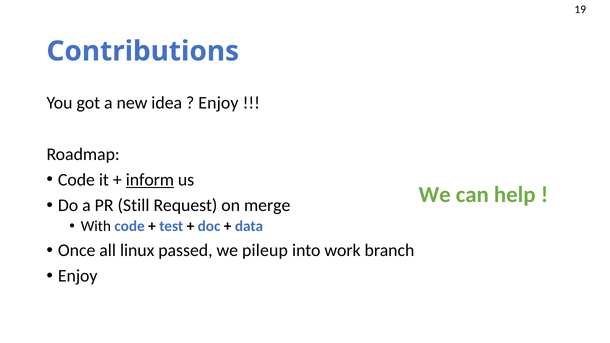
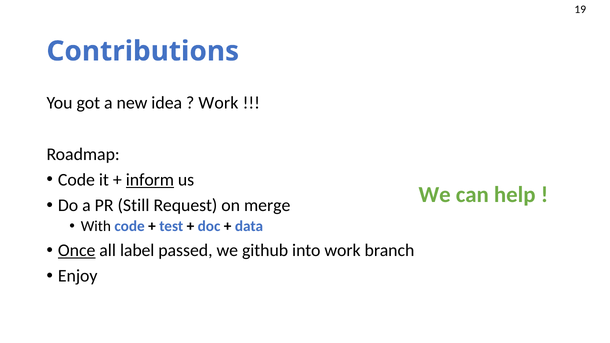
Enjoy at (218, 103): Enjoy -> Work
Once underline: none -> present
linux: linux -> label
pileup: pileup -> github
